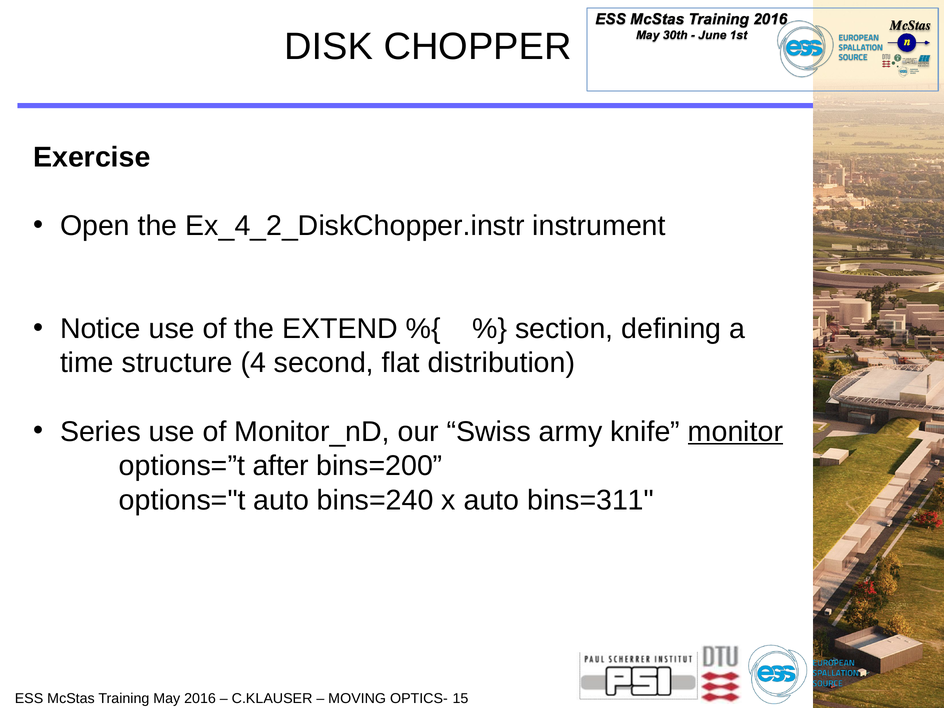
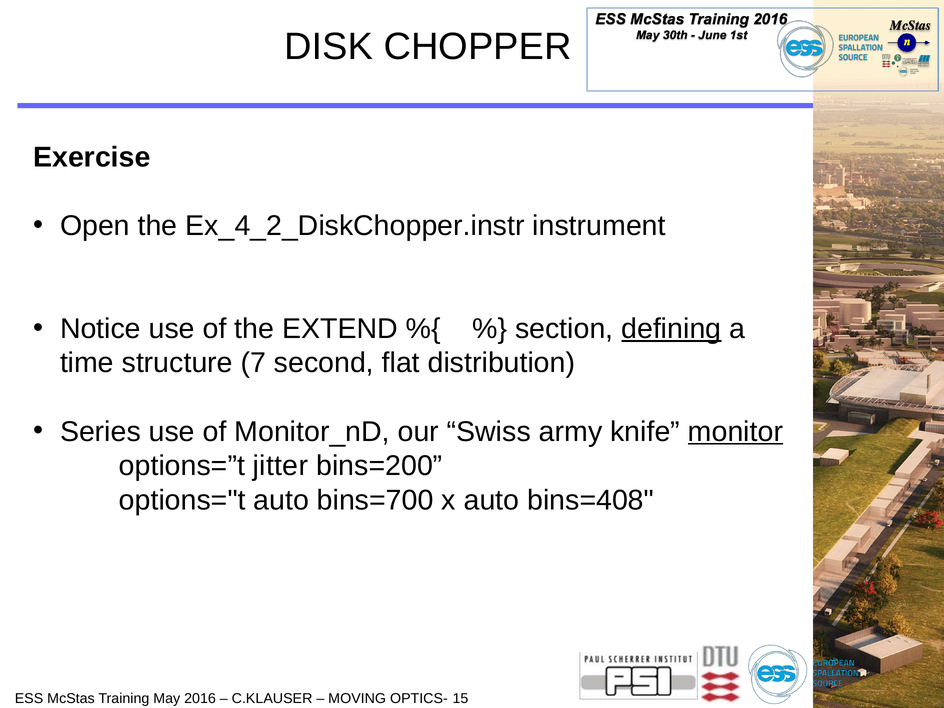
defining underline: none -> present
4: 4 -> 7
after: after -> jitter
bins=240: bins=240 -> bins=700
bins=311: bins=311 -> bins=408
